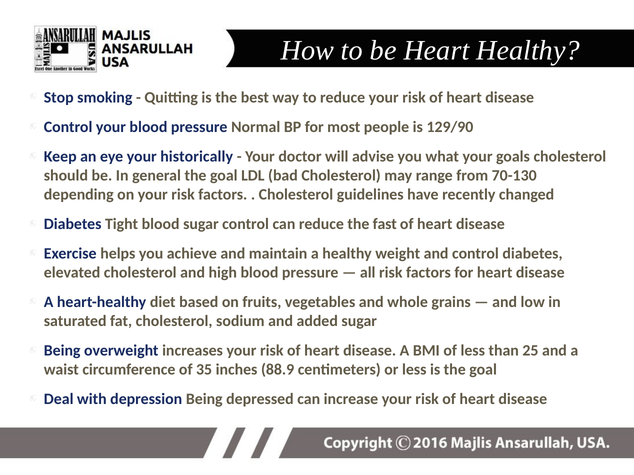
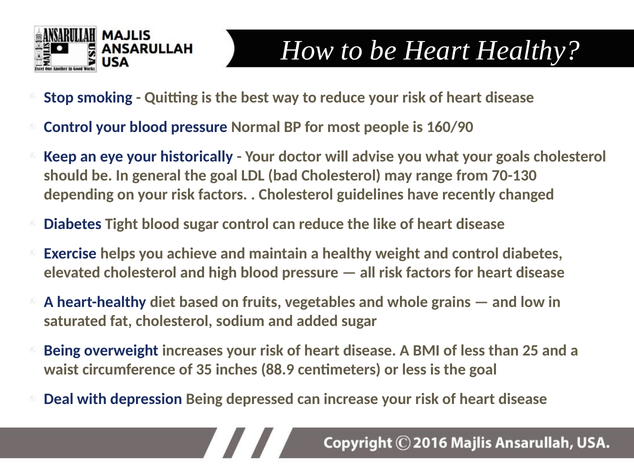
129/90: 129/90 -> 160/90
fast: fast -> like
